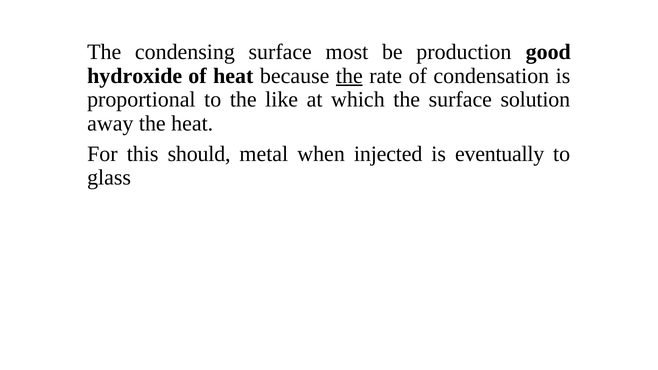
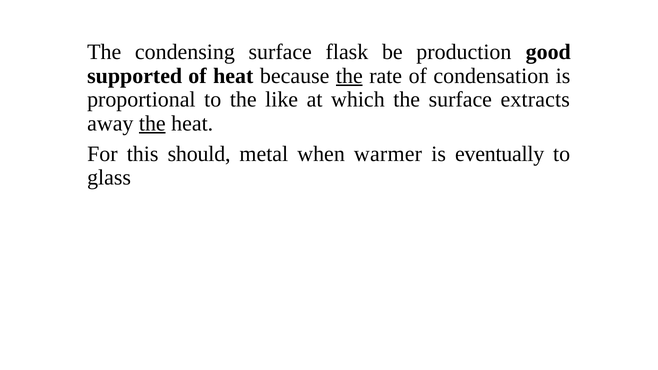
most: most -> flask
hydroxide: hydroxide -> supported
solution: solution -> extracts
the at (152, 123) underline: none -> present
injected: injected -> warmer
